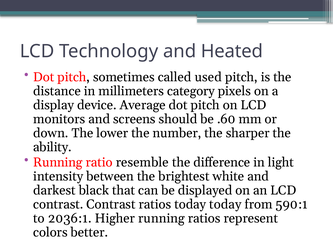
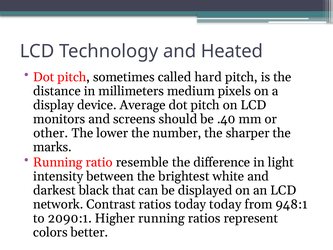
used: used -> hard
category: category -> medium
.60: .60 -> .40
down: down -> other
ability: ability -> marks
contrast at (58, 204): contrast -> network
590:1: 590:1 -> 948:1
2036:1: 2036:1 -> 2090:1
